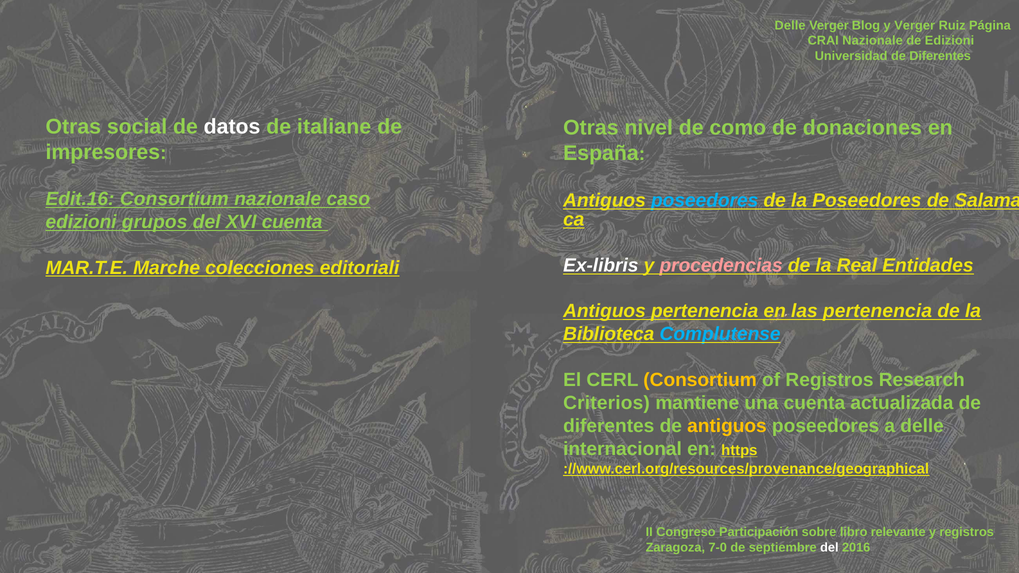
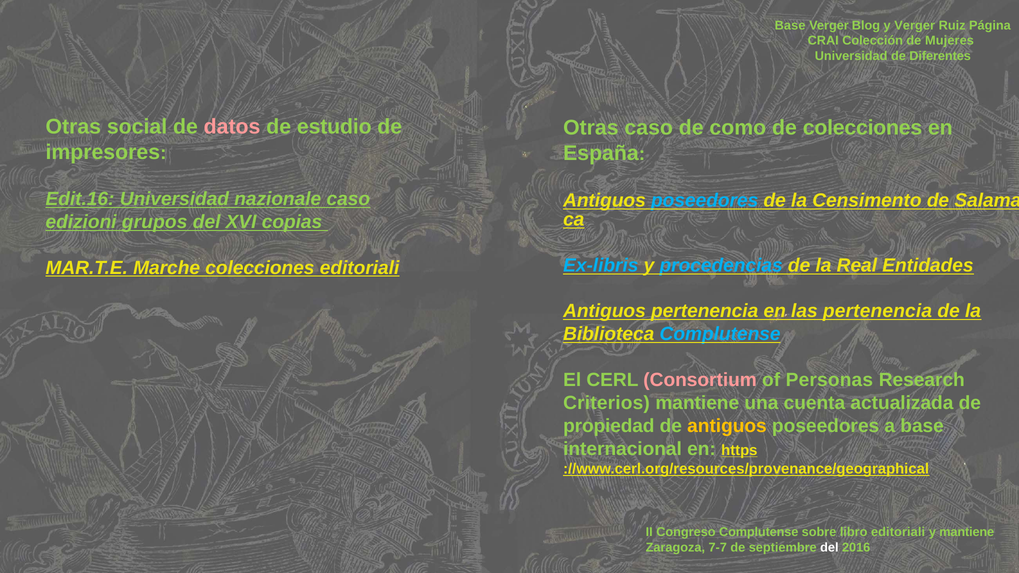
Delle at (790, 25): Delle -> Base
CRAI Nazionale: Nazionale -> Colección
de Edizioni: Edizioni -> Mujeres
datos colour: white -> pink
italiane: italiane -> estudio
Otras nivel: nivel -> caso
de donaciones: donaciones -> colecciones
Edit.16 Consortium: Consortium -> Universidad
la Poseedores: Poseedores -> Censimento
XVI cuenta: cuenta -> copias
Ex-libris colour: white -> light blue
procedencias colour: pink -> light blue
Consortium at (700, 380) colour: yellow -> pink
of Registros: Registros -> Personas
diferentes at (609, 426): diferentes -> propiedad
a delle: delle -> base
Congreso Participación: Participación -> Complutense
libro relevante: relevante -> editoriali
y registros: registros -> mantiene
7-0: 7-0 -> 7-7
